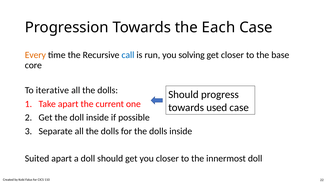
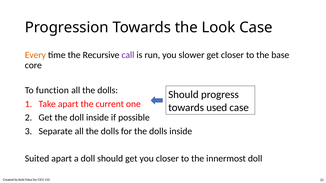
Each: Each -> Look
call colour: blue -> purple
solving: solving -> slower
iterative: iterative -> function
